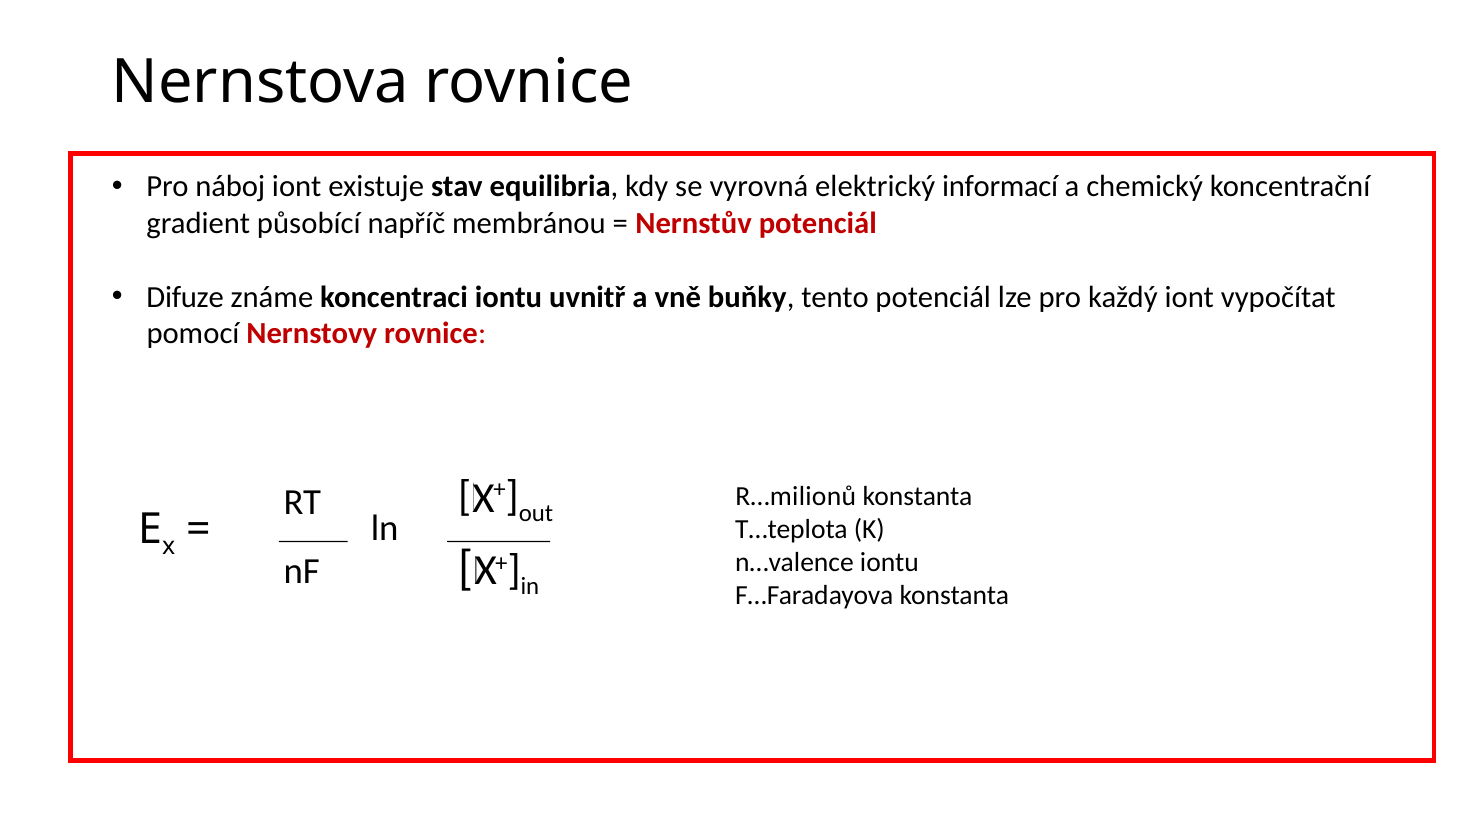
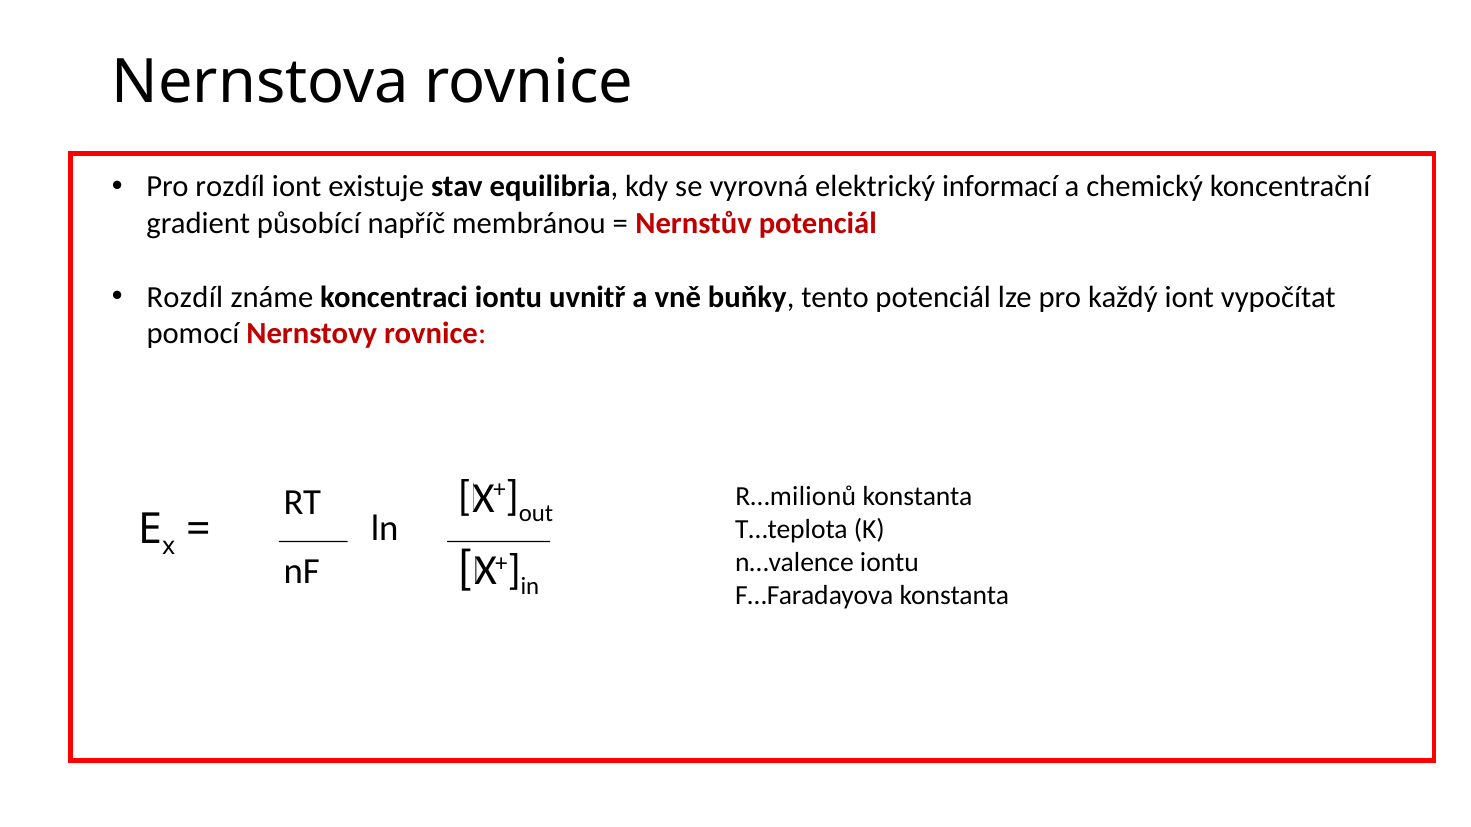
Pro náboj: náboj -> rozdíl
Difuze at (185, 297): Difuze -> Rozdíl
